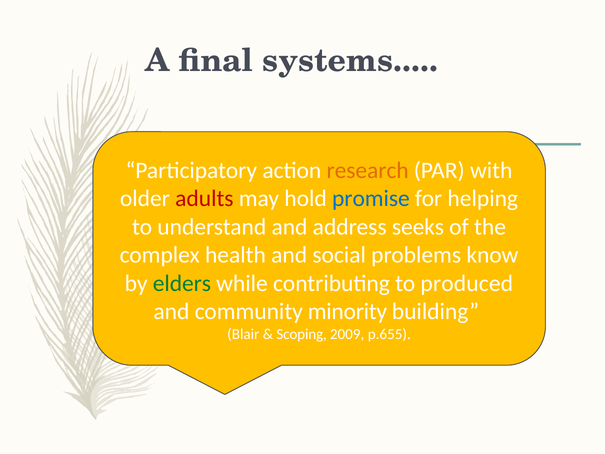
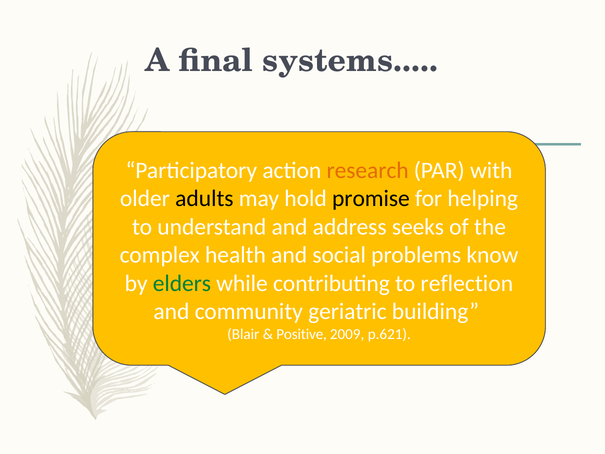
adults colour: red -> black
promise colour: blue -> black
produced: produced -> reflection
minority: minority -> geriatric
Scoping: Scoping -> Positive
p.655: p.655 -> p.621
